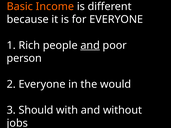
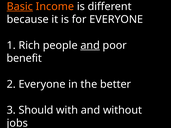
Basic underline: none -> present
person: person -> benefit
would: would -> better
